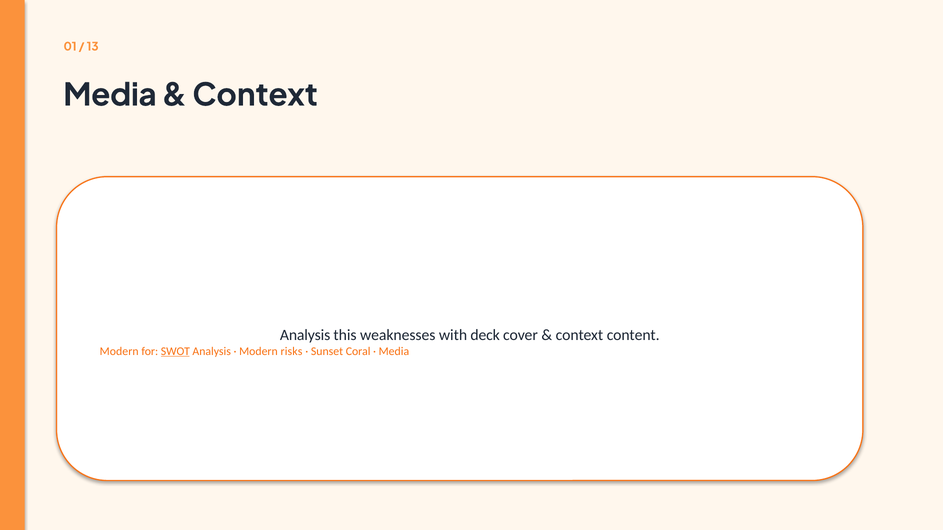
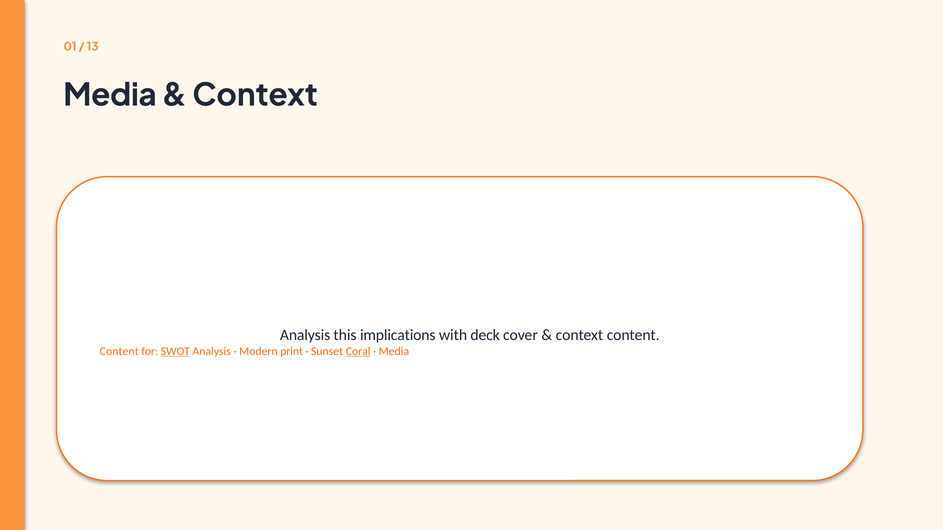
weaknesses: weaknesses -> implications
Modern at (119, 351): Modern -> Content
risks: risks -> print
Coral underline: none -> present
